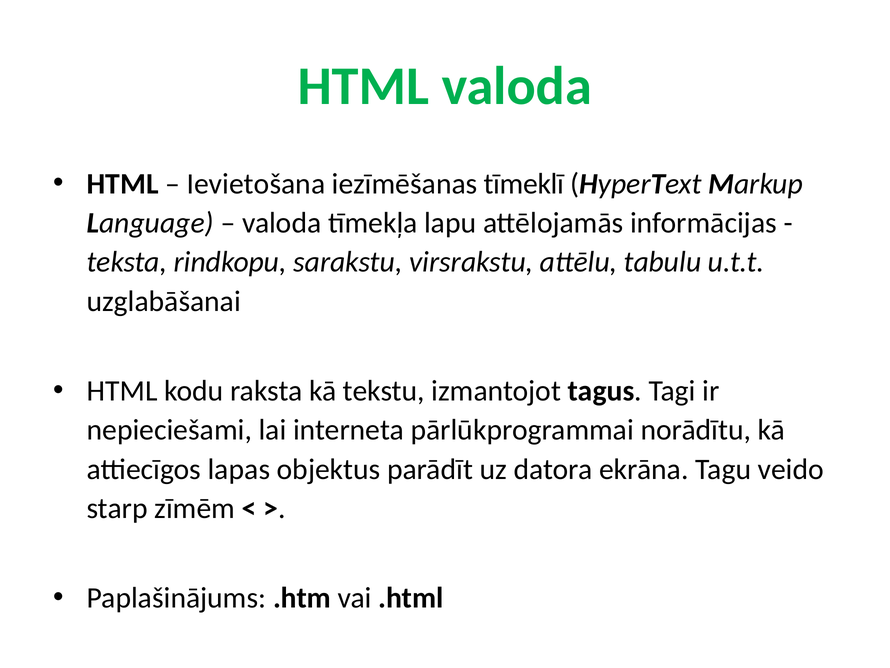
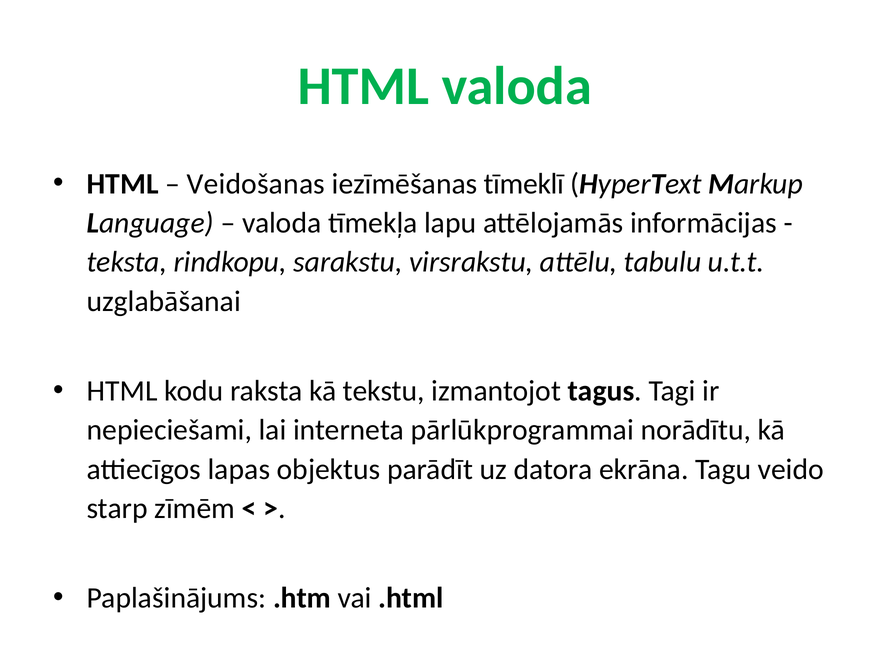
Ievietošana: Ievietošana -> Veidošanas
